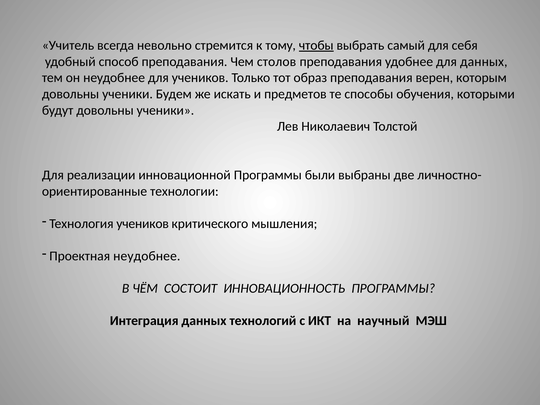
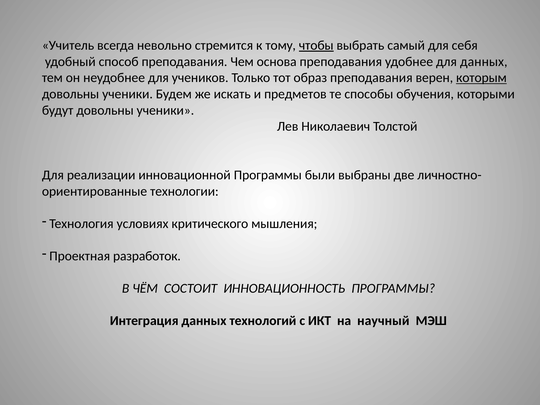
столов: столов -> основа
которым underline: none -> present
Технология учеников: учеников -> условиях
Проектная неудобнее: неудобнее -> разработок
